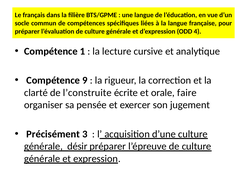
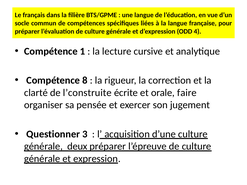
9: 9 -> 8
Précisément: Précisément -> Questionner
désir: désir -> deux
